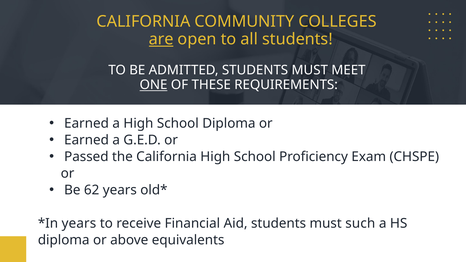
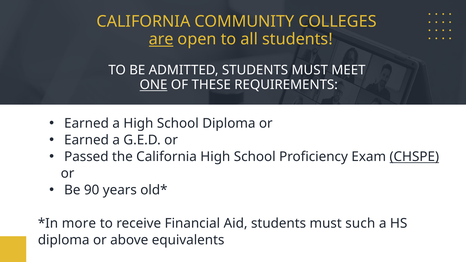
CHSPE underline: none -> present
62: 62 -> 90
years at (79, 224): years -> more
